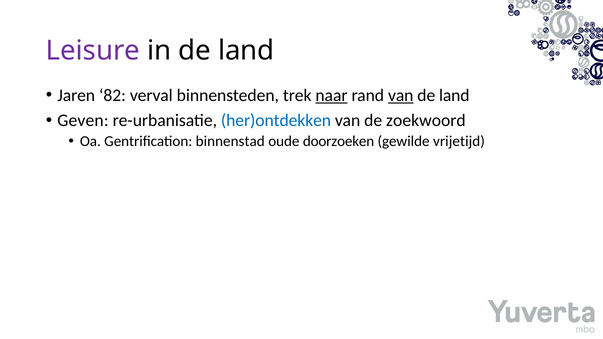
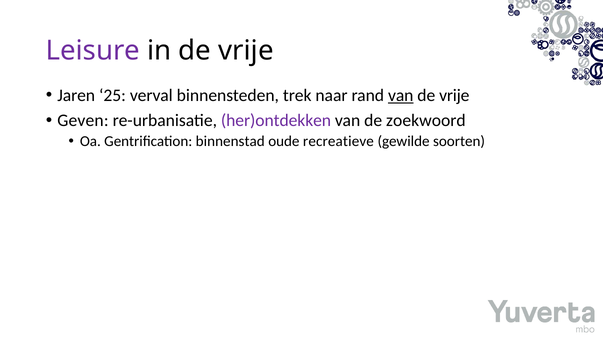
in de land: land -> vrije
82: 82 -> 25
naar underline: present -> none
land at (454, 95): land -> vrije
her)ontdekken colour: blue -> purple
doorzoeken: doorzoeken -> recreatieve
vrijetijd: vrijetijd -> soorten
